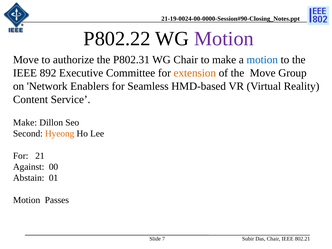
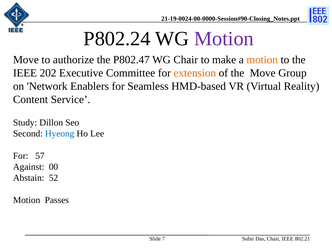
P802.22: P802.22 -> P802.24
P802.31: P802.31 -> P802.47
motion at (262, 60) colour: blue -> orange
892: 892 -> 202
Make at (25, 123): Make -> Study
Hyeong colour: orange -> blue
21: 21 -> 57
01: 01 -> 52
